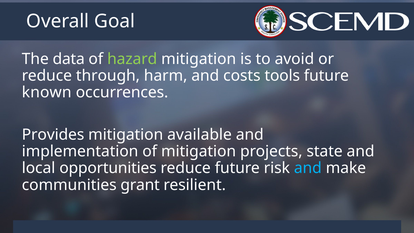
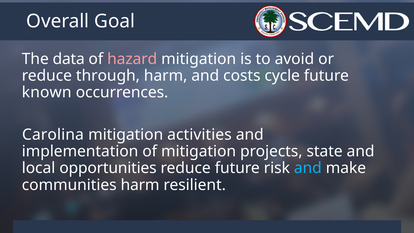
hazard colour: light green -> pink
tools: tools -> cycle
Provides: Provides -> Carolina
available: available -> activities
communities grant: grant -> harm
